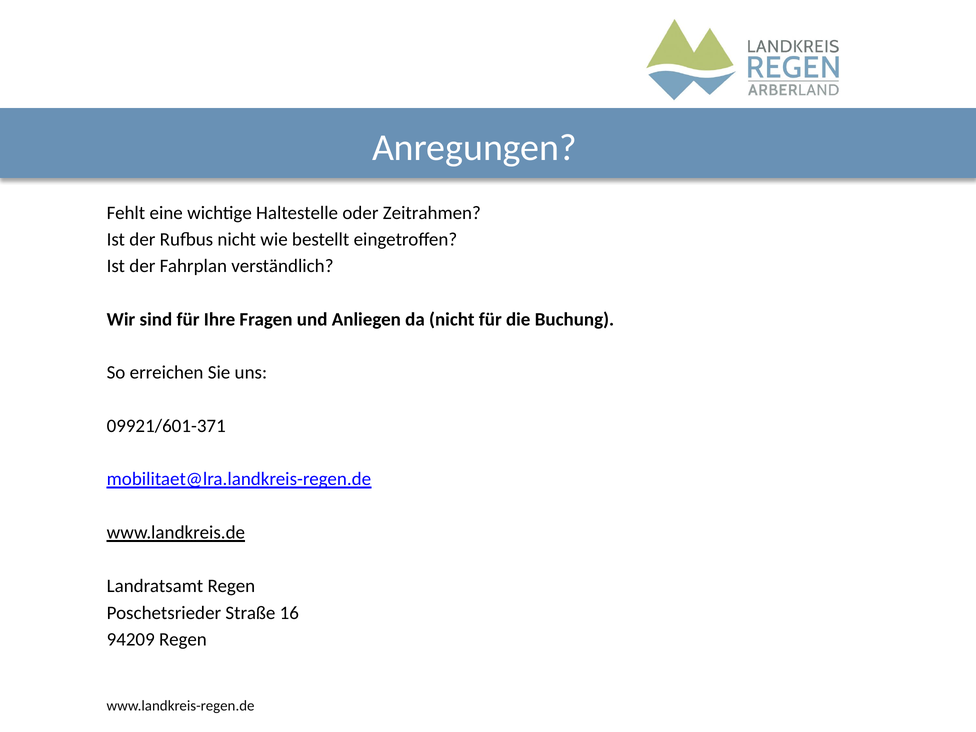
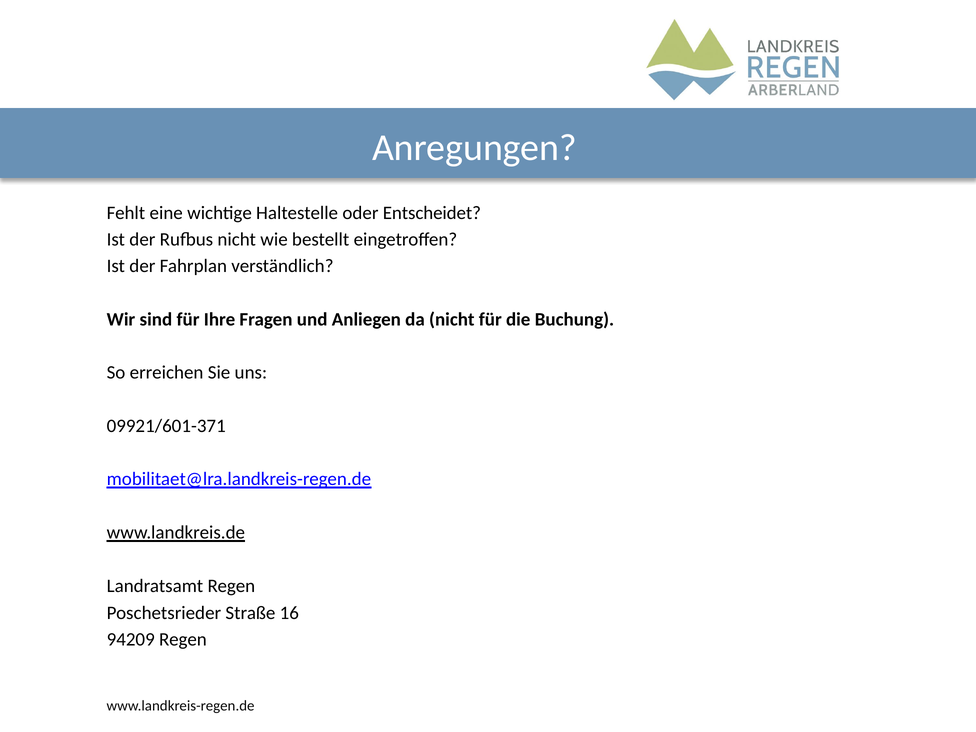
Zeitrahmen: Zeitrahmen -> Entscheidet
